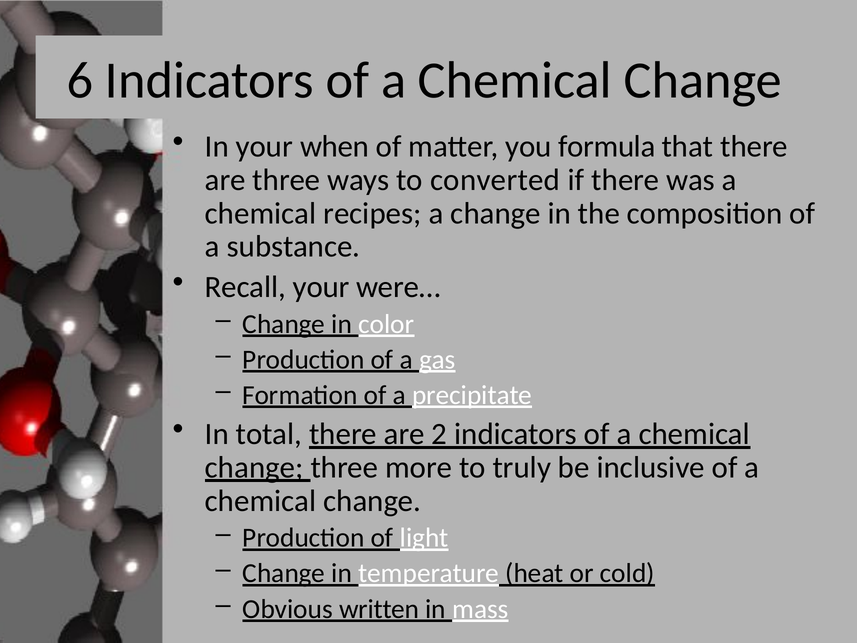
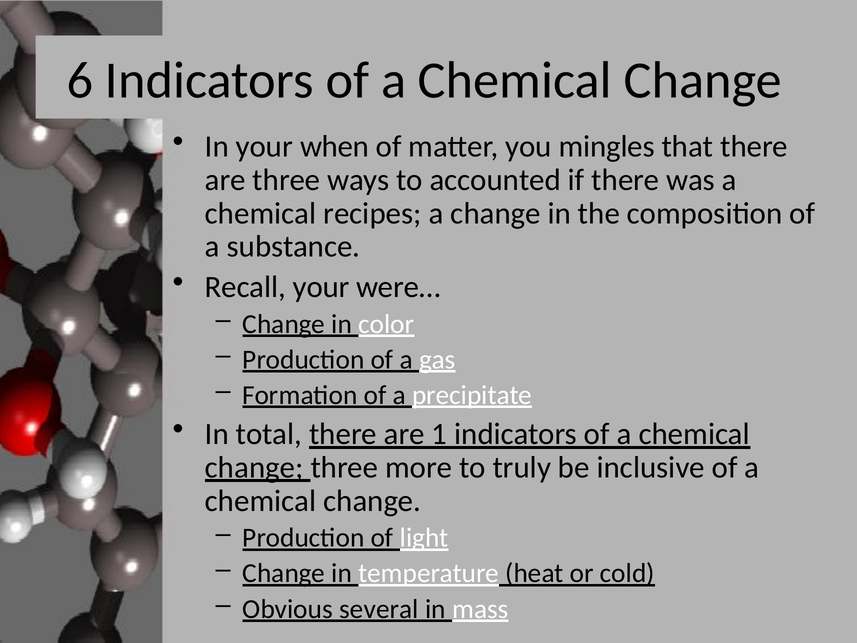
formula: formula -> mingles
converted: converted -> accounted
2: 2 -> 1
written: written -> several
